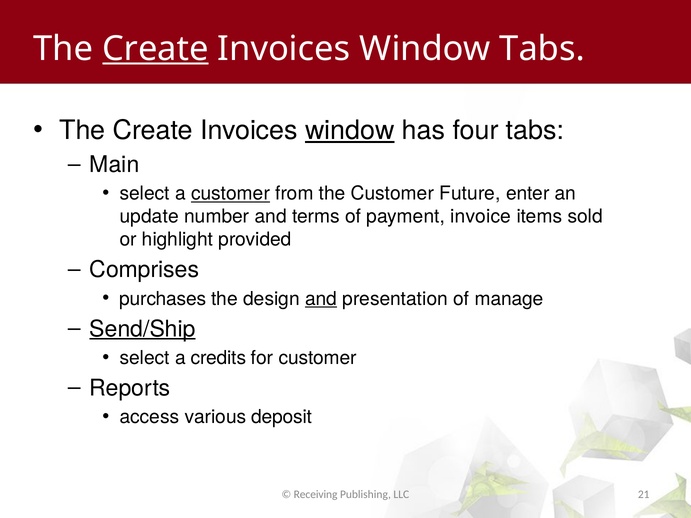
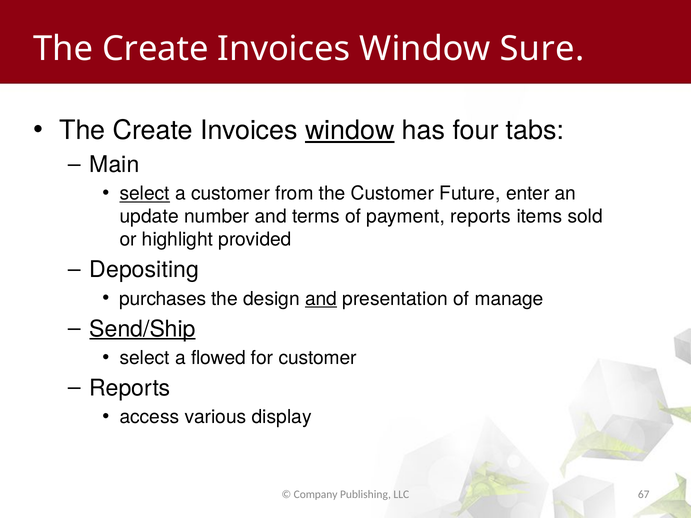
Create at (155, 49) underline: present -> none
Window Tabs: Tabs -> Sure
select at (145, 194) underline: none -> present
customer at (231, 194) underline: present -> none
payment invoice: invoice -> reports
Comprises: Comprises -> Depositing
credits: credits -> flowed
deposit: deposit -> display
Receiving: Receiving -> Company
21: 21 -> 67
